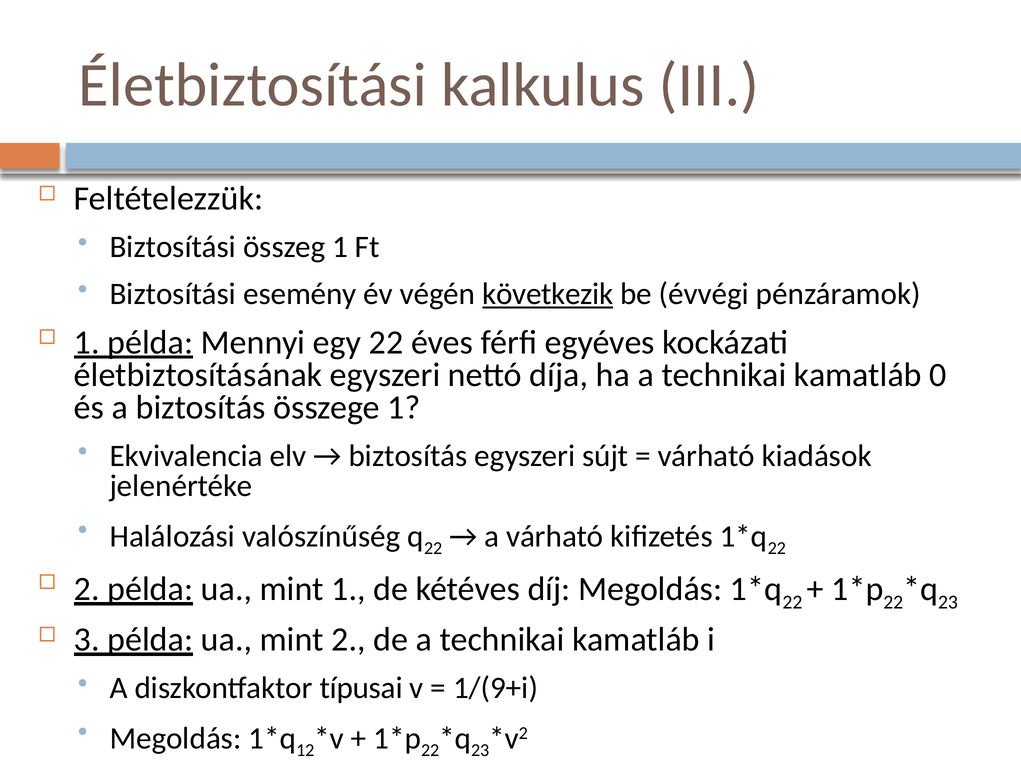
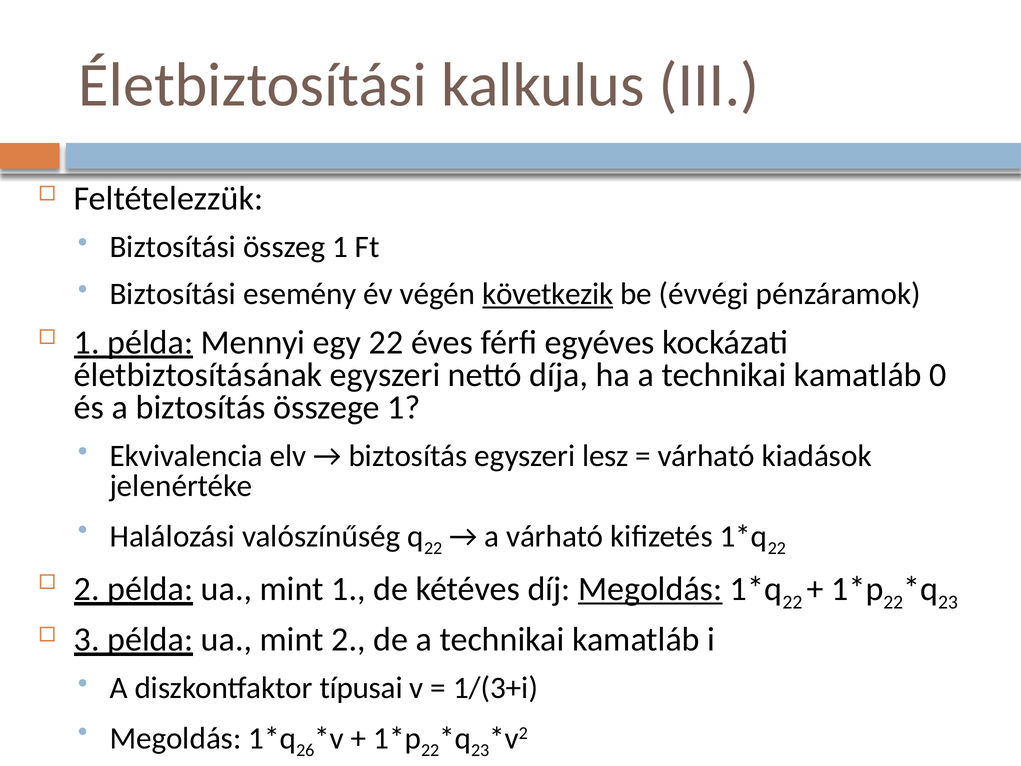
sújt: sújt -> lesz
Megoldás at (650, 589) underline: none -> present
1/(9+i: 1/(9+i -> 1/(3+i
12: 12 -> 26
